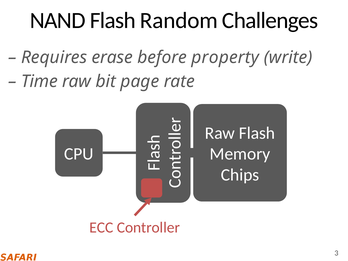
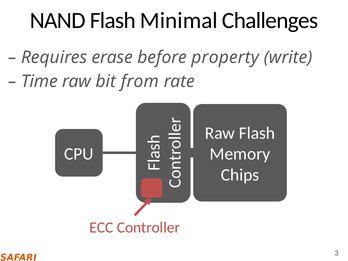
Random: Random -> Minimal
page: page -> from
